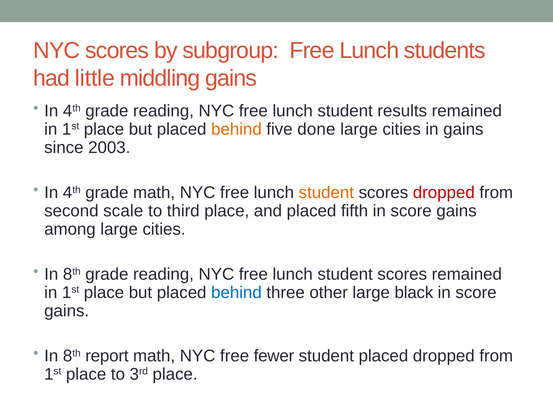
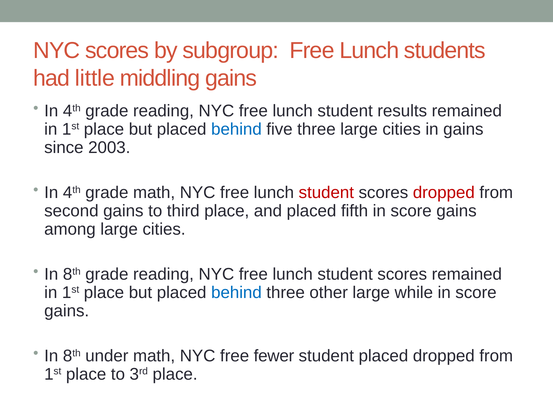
behind at (236, 129) colour: orange -> blue
five done: done -> three
student at (326, 192) colour: orange -> red
second scale: scale -> gains
black: black -> while
report: report -> under
